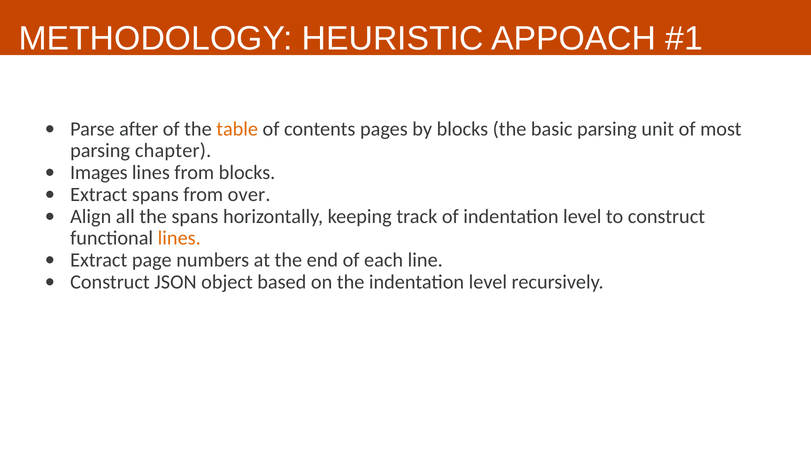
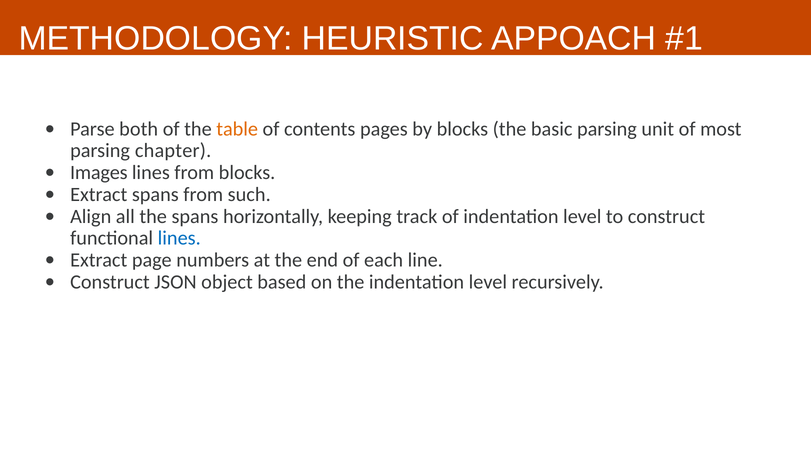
after: after -> both
over: over -> such
lines at (179, 238) colour: orange -> blue
